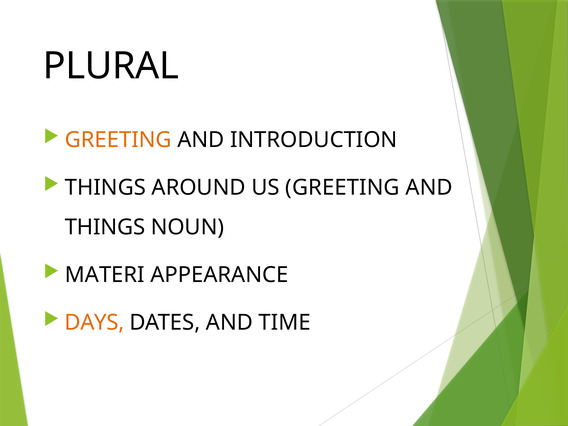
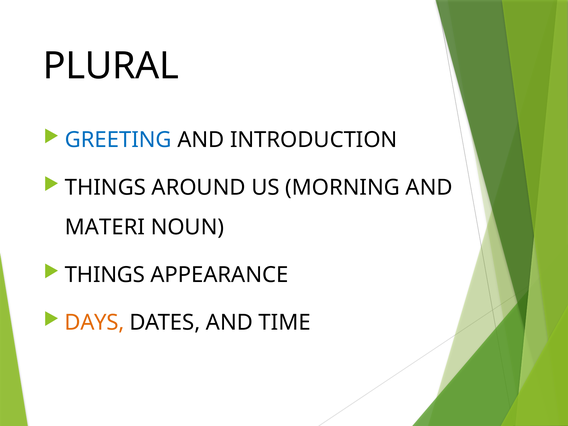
GREETING at (118, 140) colour: orange -> blue
US GREETING: GREETING -> MORNING
THINGS at (105, 227): THINGS -> MATERI
MATERI at (105, 275): MATERI -> THINGS
